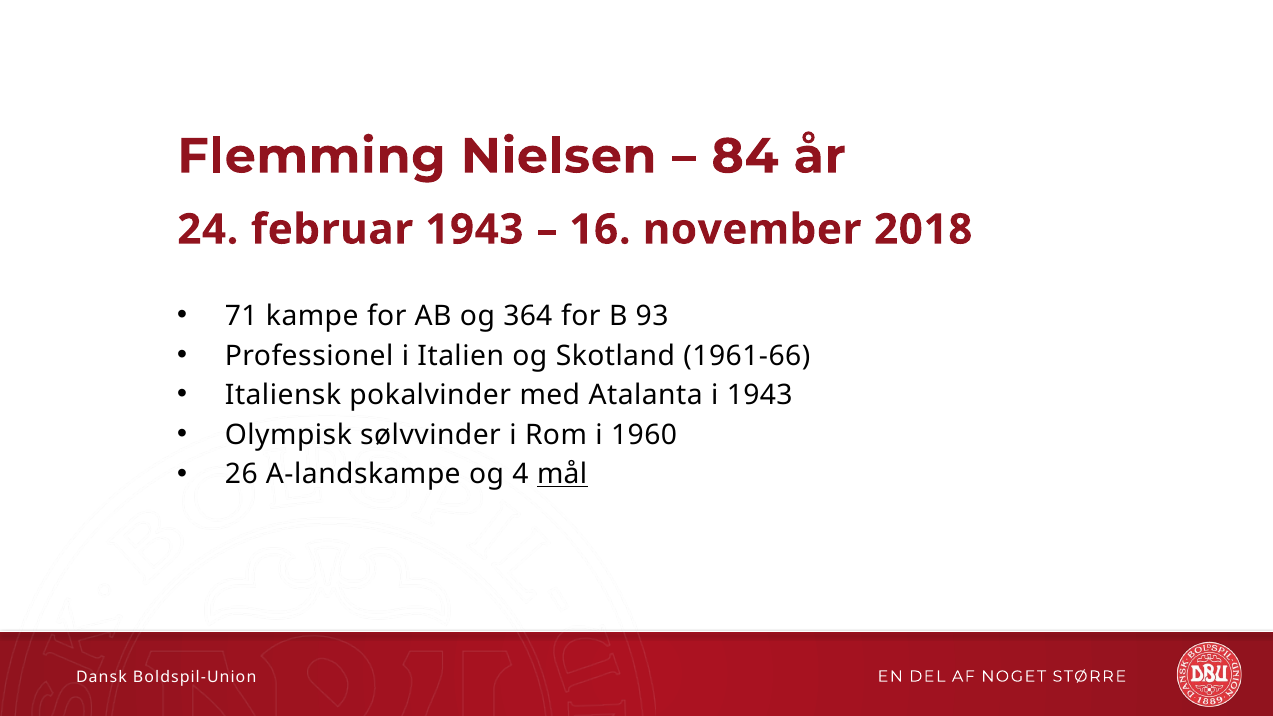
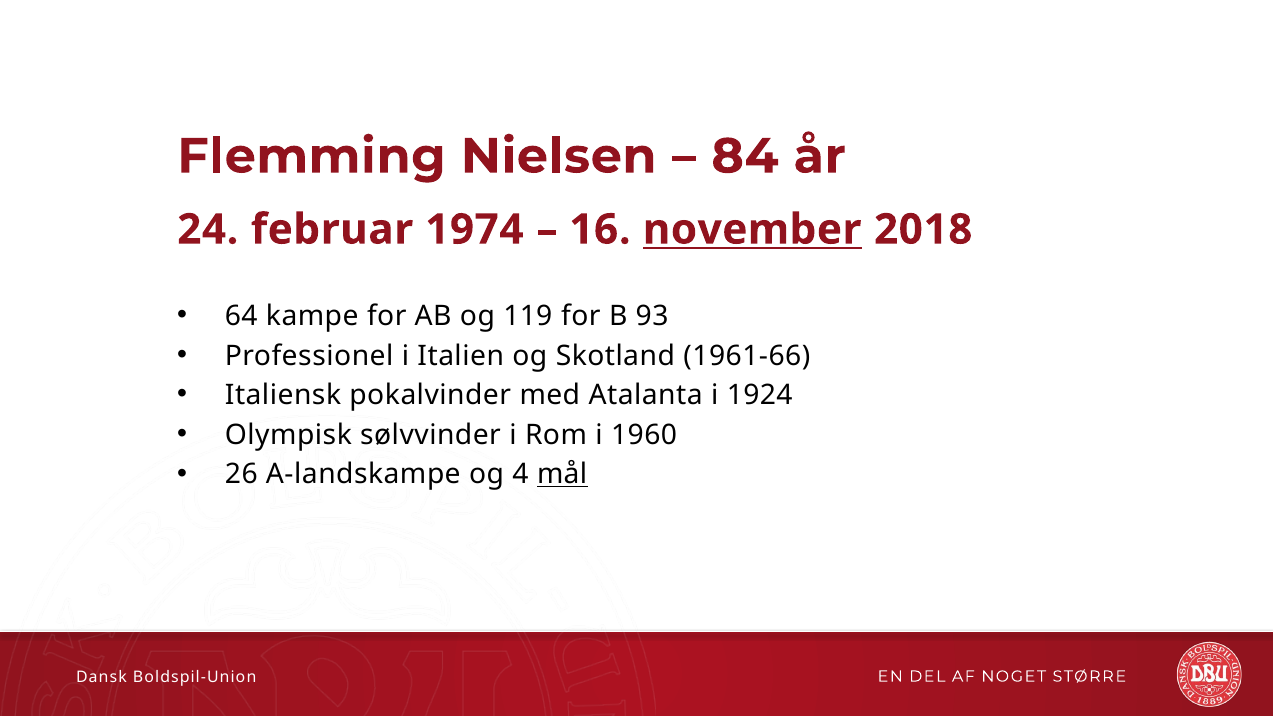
februar 1943: 1943 -> 1974
november underline: none -> present
71: 71 -> 64
364: 364 -> 119
i 1943: 1943 -> 1924
